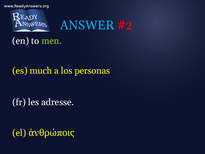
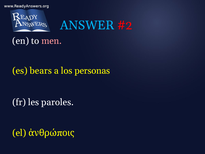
men colour: light green -> pink
much: much -> bears
adresse: adresse -> paroles
